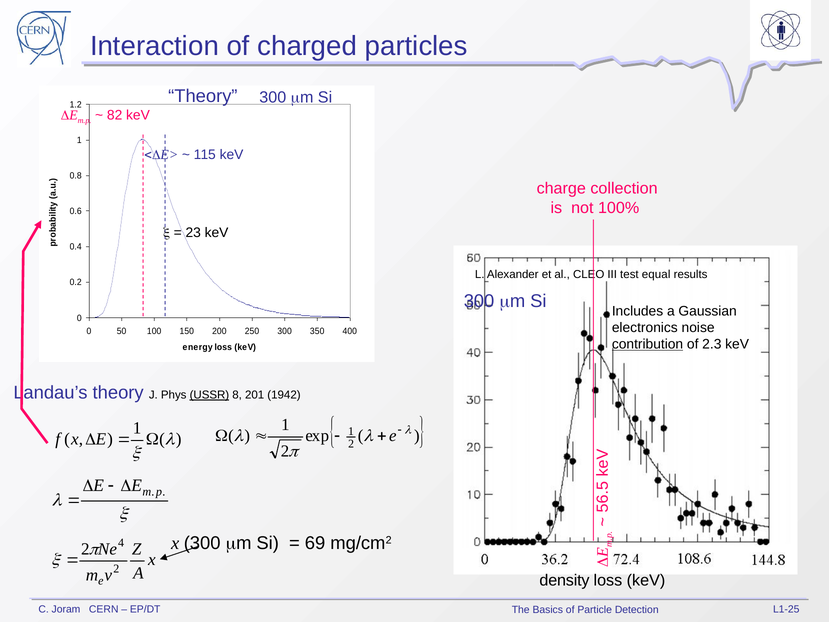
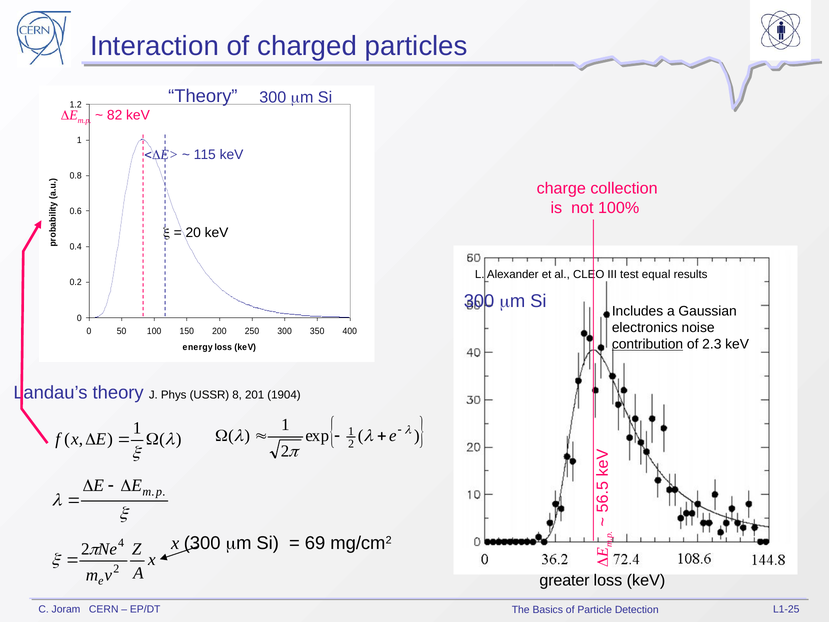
23: 23 -> 20
USSR underline: present -> none
1942: 1942 -> 1904
density: density -> greater
